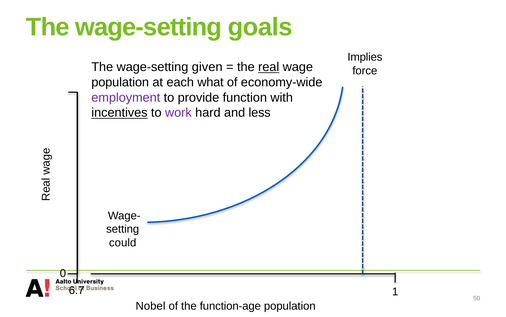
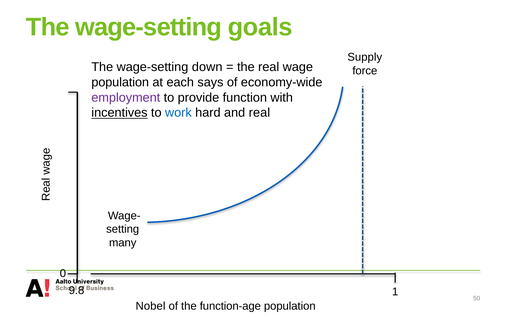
Implies: Implies -> Supply
given: given -> down
real at (269, 67) underline: present -> none
what: what -> says
work colour: purple -> blue
and less: less -> real
could: could -> many
6.7: 6.7 -> 9.8
